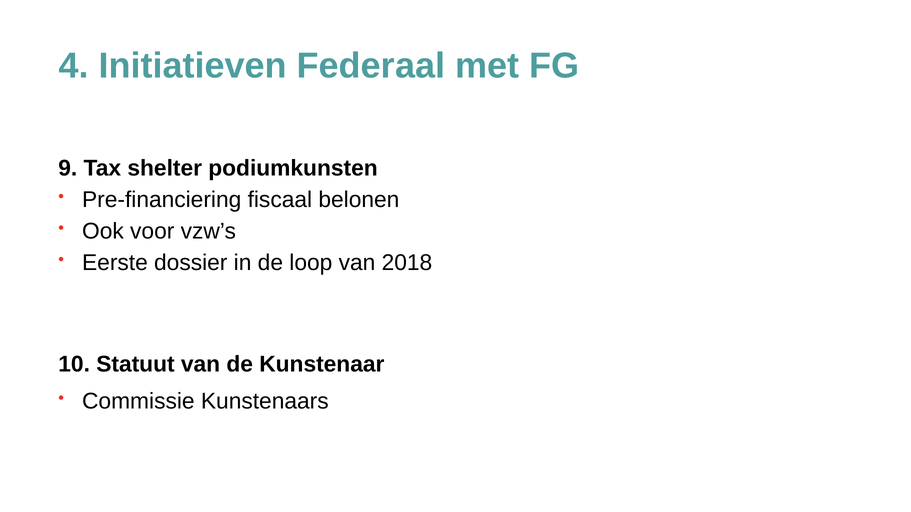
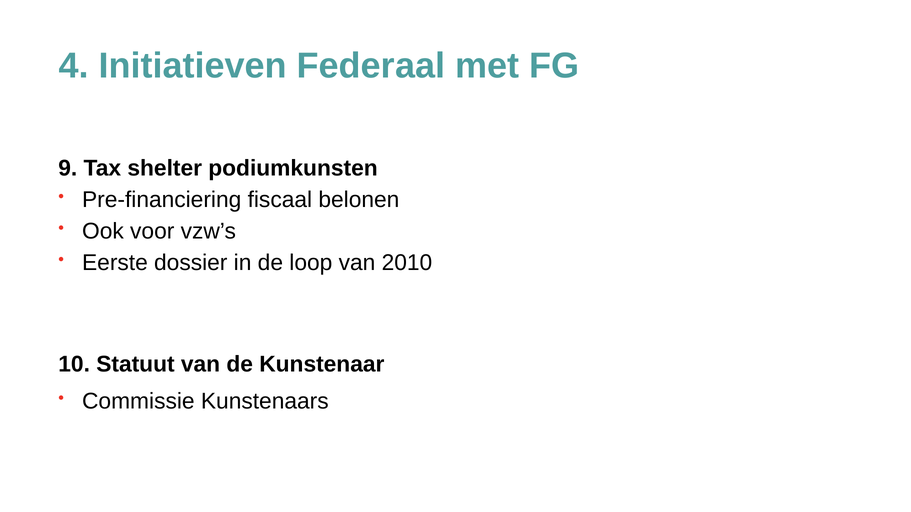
2018: 2018 -> 2010
